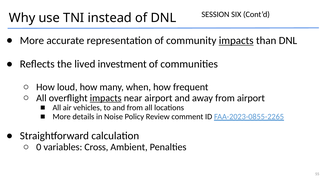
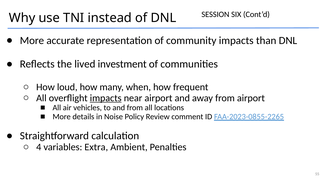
impacts at (236, 41) underline: present -> none
0: 0 -> 4
Cross: Cross -> Extra
